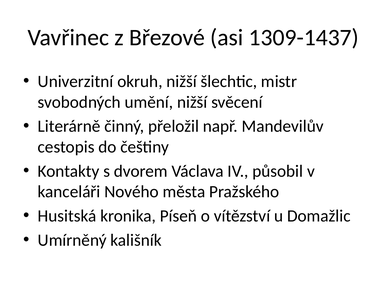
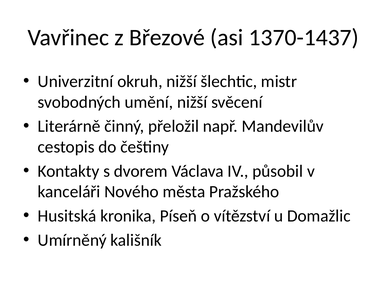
1309-1437: 1309-1437 -> 1370-1437
